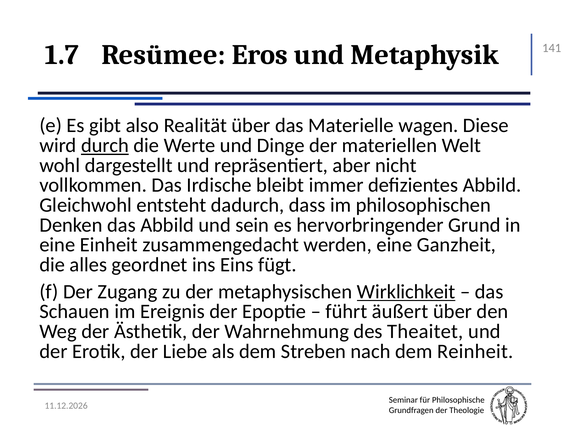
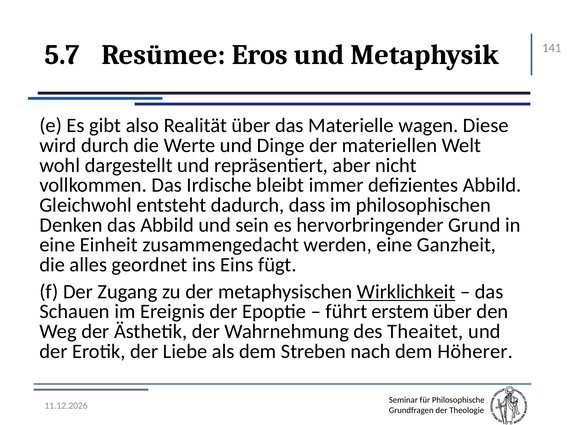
1.7: 1.7 -> 5.7
durch underline: present -> none
äußert: äußert -> erstem
Reinheit: Reinheit -> Höherer
